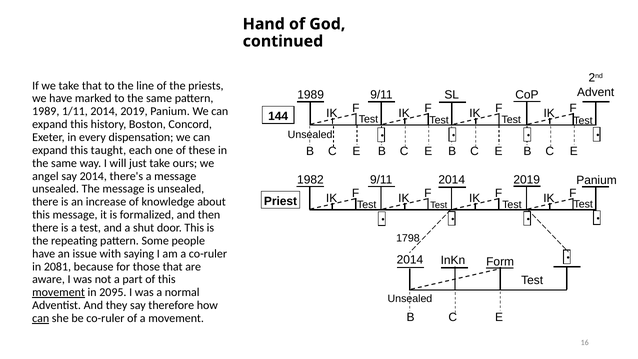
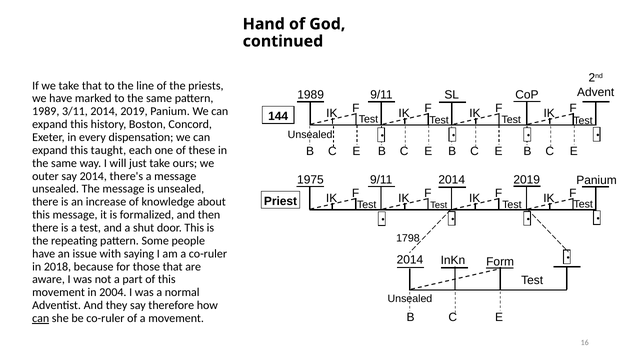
1/11: 1/11 -> 3/11
angel: angel -> outer
1982: 1982 -> 1975
2081: 2081 -> 2018
movement at (59, 292) underline: present -> none
2095: 2095 -> 2004
